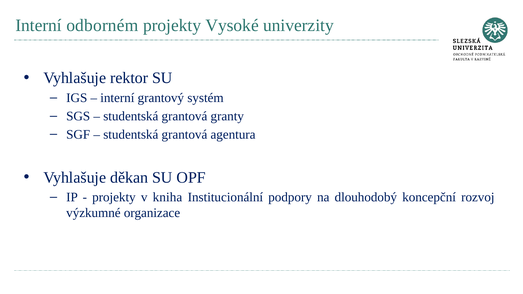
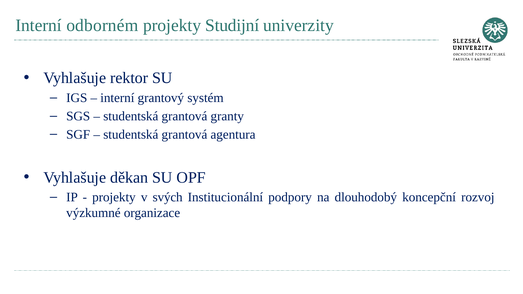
Vysoké: Vysoké -> Studijní
kniha: kniha -> svých
